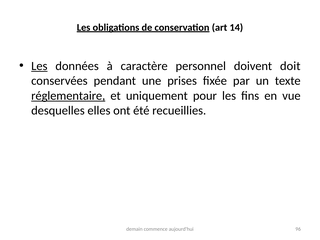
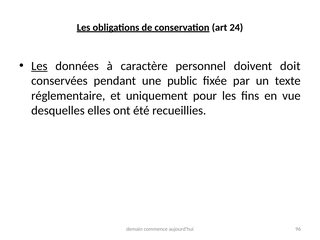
14: 14 -> 24
prises: prises -> public
réglementaire underline: present -> none
